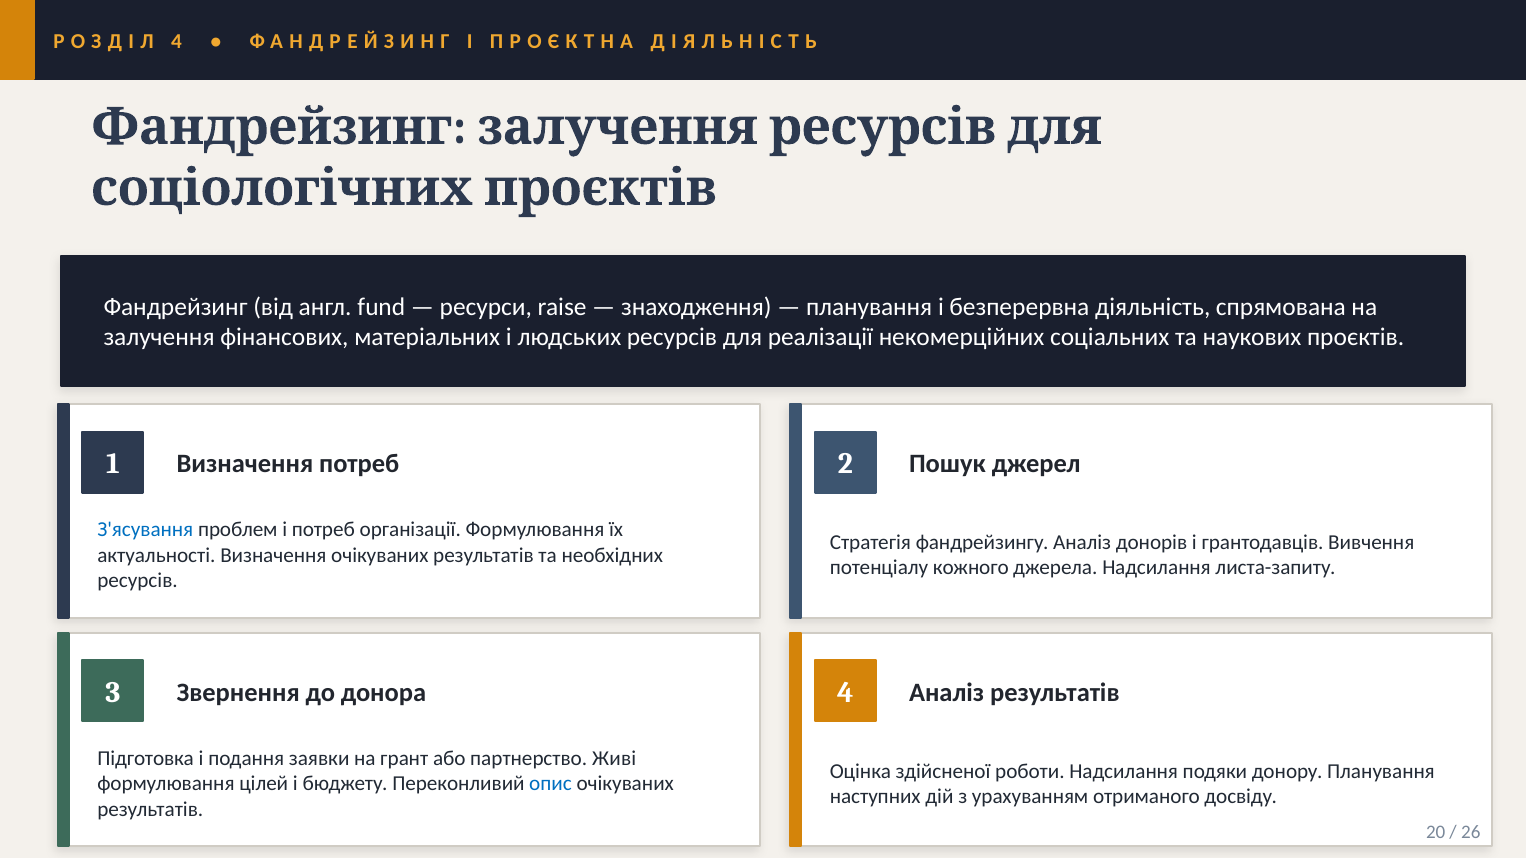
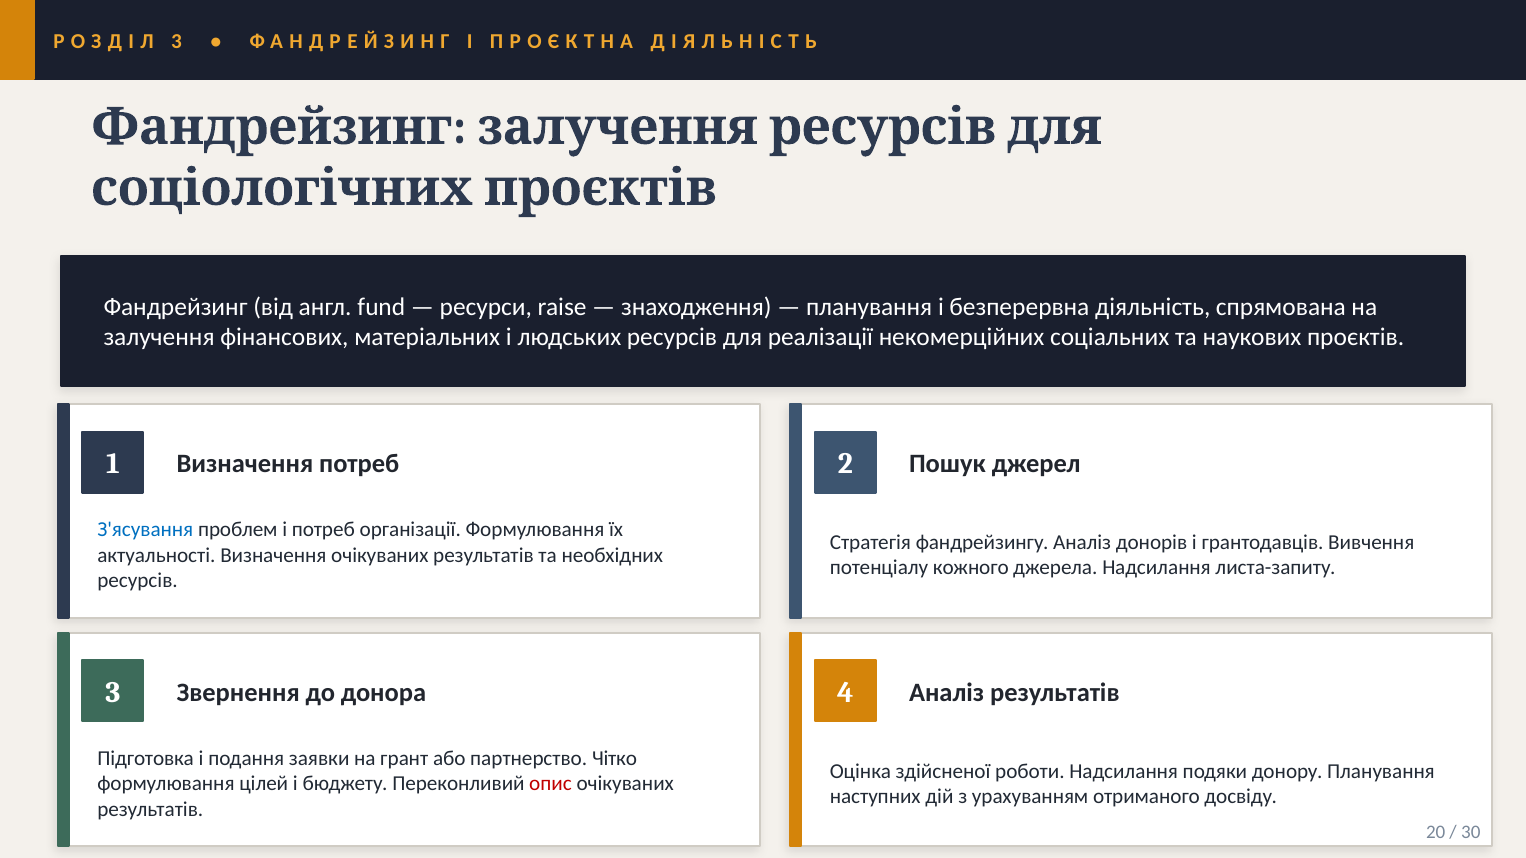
4 at (176, 41): 4 -> 3
Живі: Живі -> Чітко
опис colour: blue -> red
26: 26 -> 30
